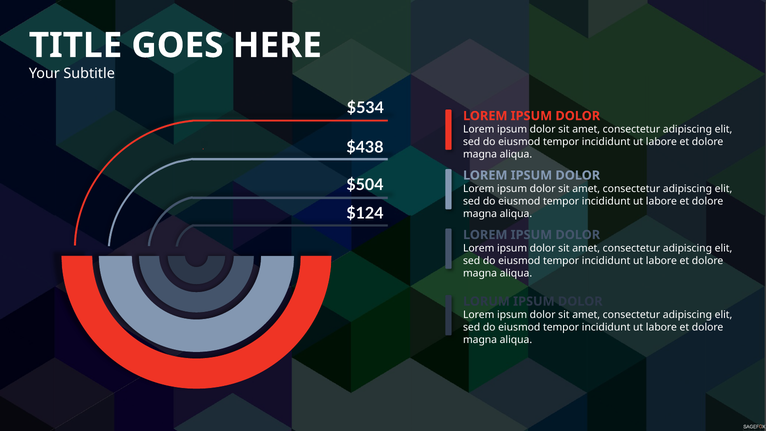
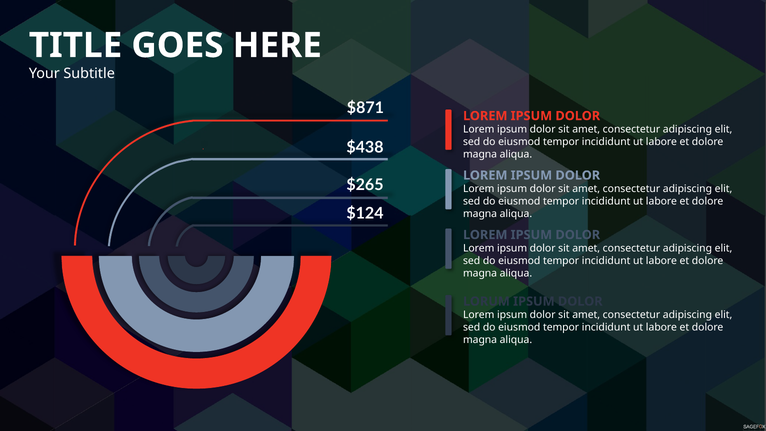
$534: $534 -> $871
$504: $504 -> $265
